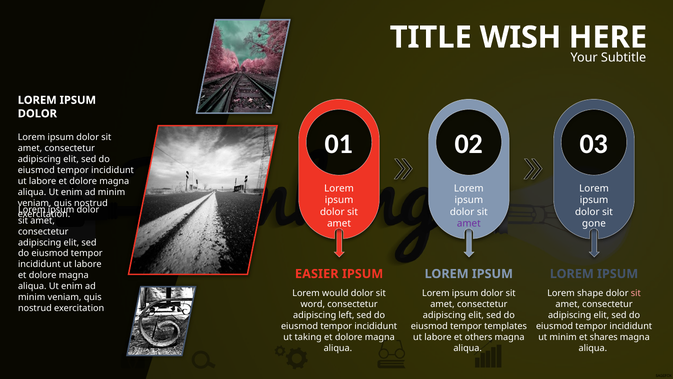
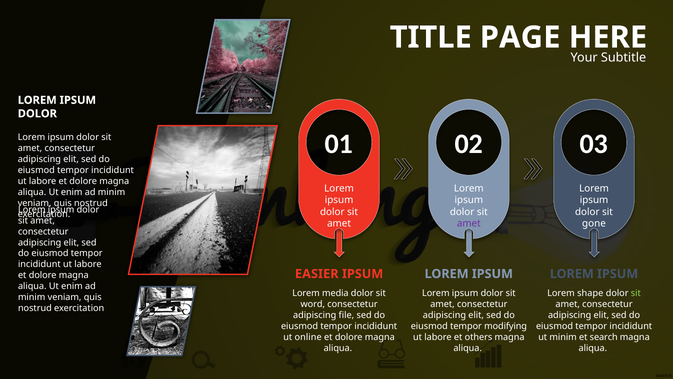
WISH: WISH -> PAGE
would: would -> media
sit at (636, 293) colour: pink -> light green
left: left -> file
templates: templates -> modifying
taking: taking -> online
shares: shares -> search
